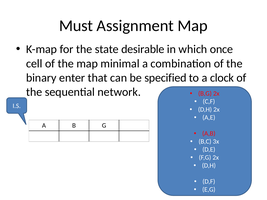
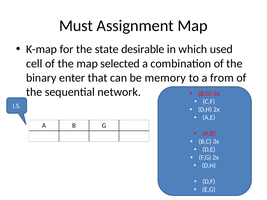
once: once -> used
minimal: minimal -> selected
specified: specified -> memory
clock: clock -> from
